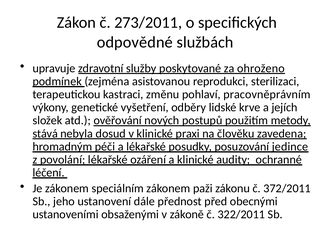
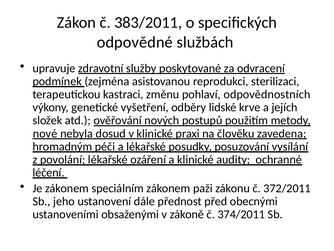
273/2011: 273/2011 -> 383/2011
ohroženo: ohroženo -> odvracení
pracovněprávním: pracovněprávním -> odpovědnostních
stává: stává -> nové
jedince: jedince -> vysílání
322/2011: 322/2011 -> 374/2011
